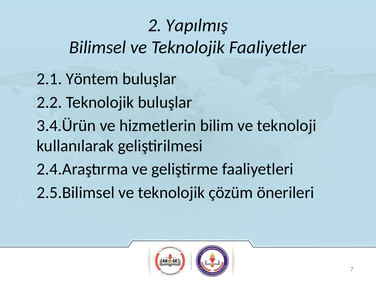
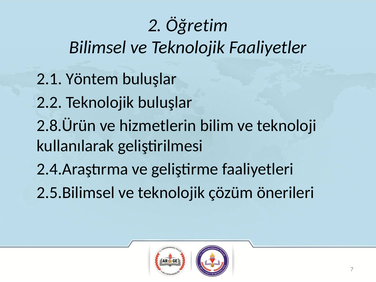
Yapılmış: Yapılmış -> Öğretim
3.4.Ürün: 3.4.Ürün -> 2.8.Ürün
